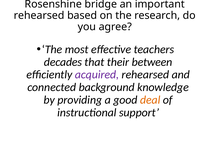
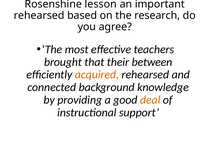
bridge: bridge -> lesson
decades: decades -> brought
acquired colour: purple -> orange
